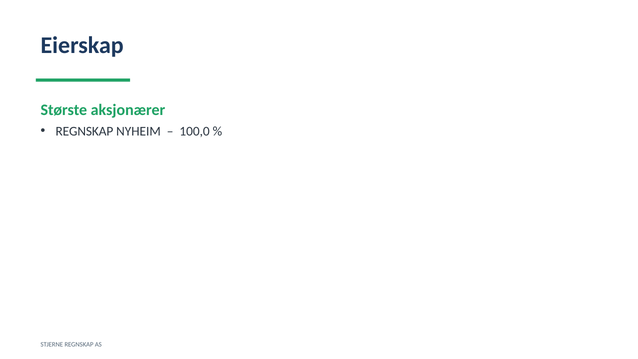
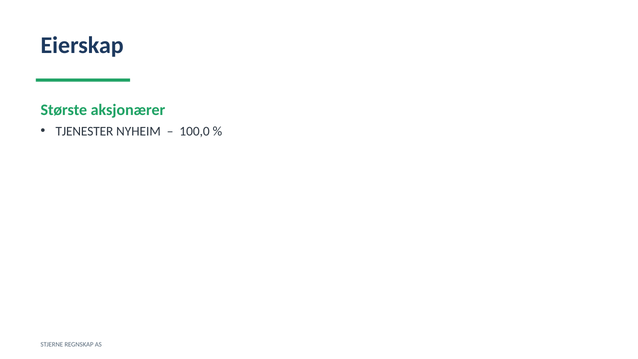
REGNSKAP at (84, 131): REGNSKAP -> TJENESTER
